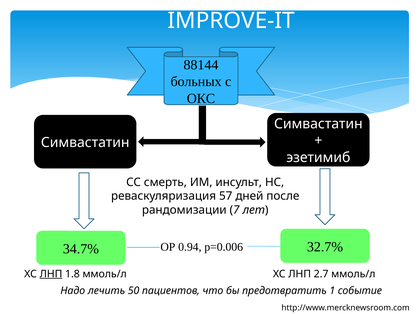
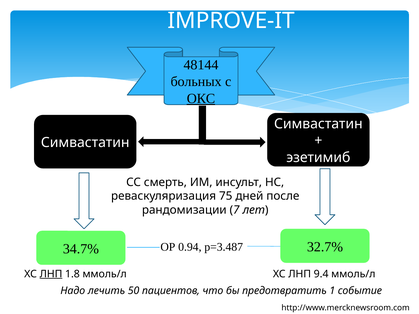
88144: 88144 -> 48144
ОКС underline: none -> present
57: 57 -> 75
р=0.006: р=0.006 -> р=3.487
2.7: 2.7 -> 9.4
